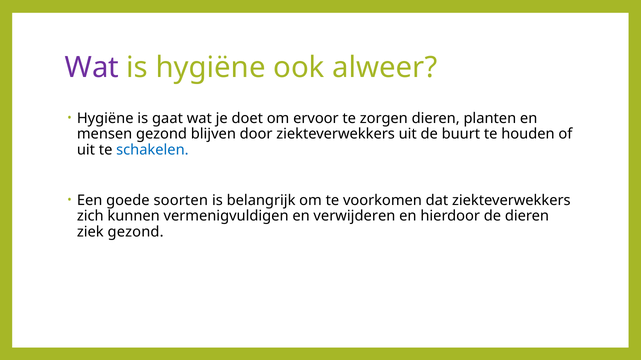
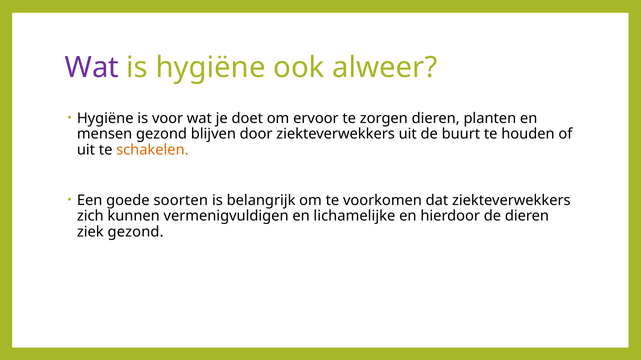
gaat: gaat -> voor
schakelen colour: blue -> orange
verwijderen: verwijderen -> lichamelijke
